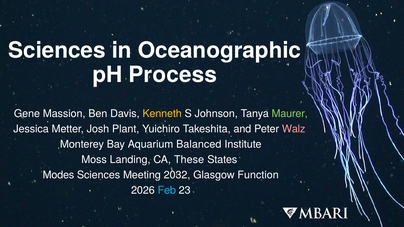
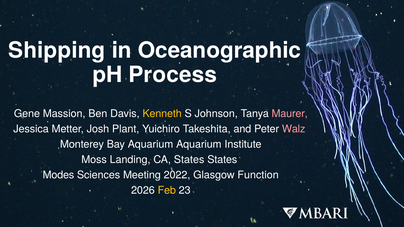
Sciences at (57, 51): Sciences -> Shipping
Maurer colour: light green -> pink
Aquarium Balanced: Balanced -> Aquarium
CA These: These -> States
2032: 2032 -> 2022
Feb colour: light blue -> yellow
